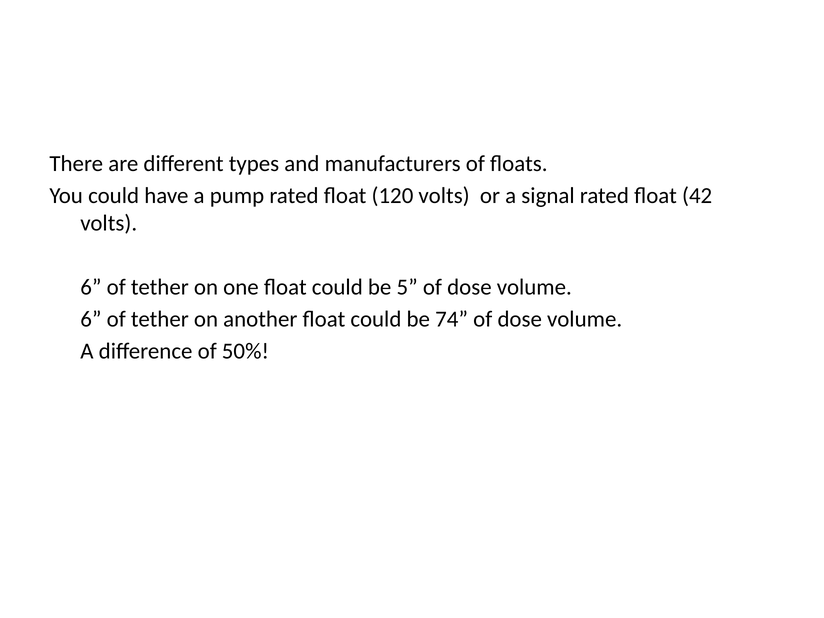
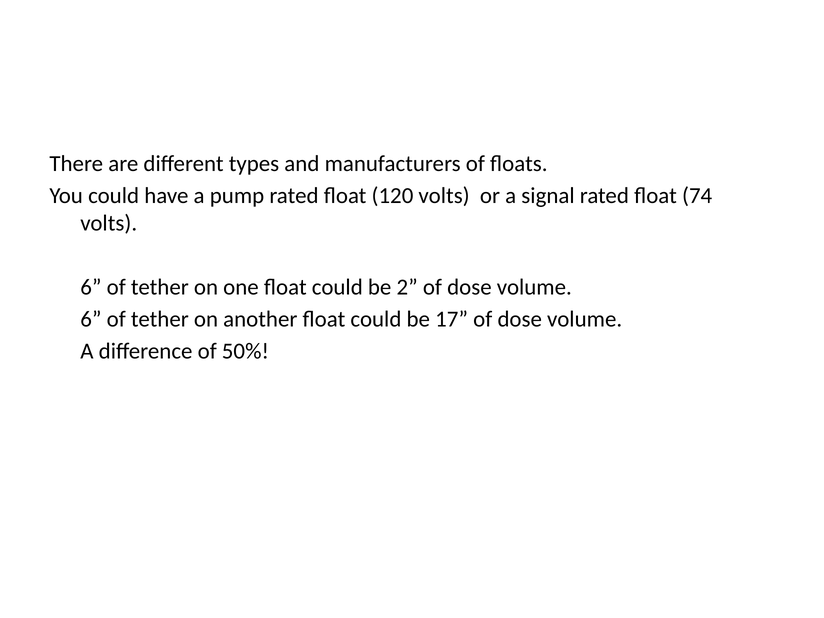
42: 42 -> 74
5: 5 -> 2
74: 74 -> 17
